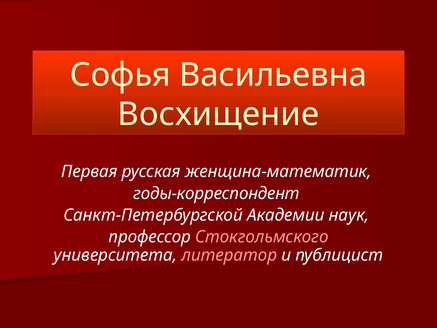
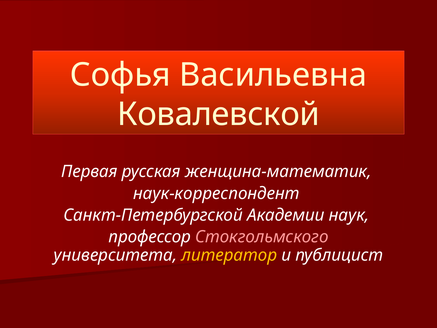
Восхищение: Восхищение -> Ковалевской
годы-корреспондент: годы-корреспондент -> наук-корреспондент
литератор colour: pink -> yellow
